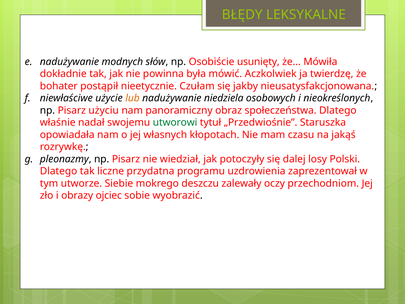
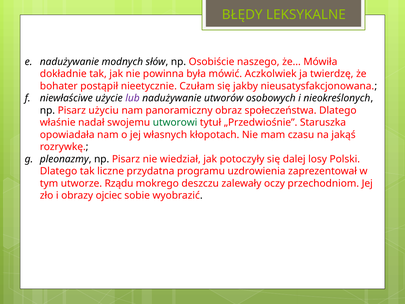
usunięty: usunięty -> naszego
lub colour: orange -> purple
niedziela: niedziela -> utworów
Siebie: Siebie -> Rządu
